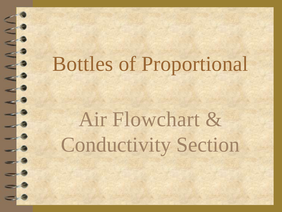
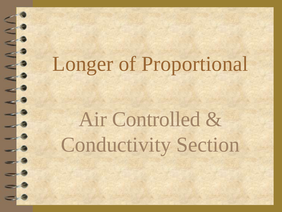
Bottles: Bottles -> Longer
Flowchart: Flowchart -> Controlled
